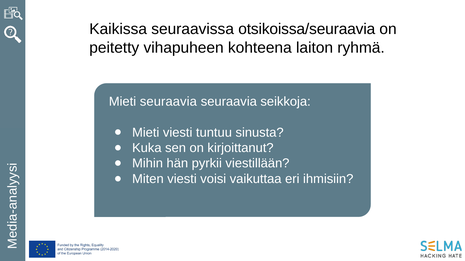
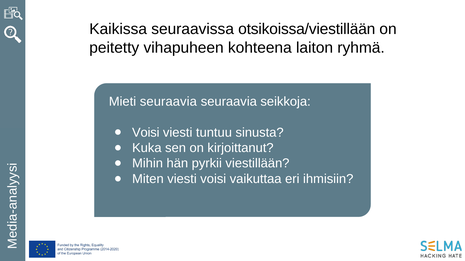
otsikoissa/seuraavia: otsikoissa/seuraavia -> otsikoissa/viestillään
Mieti at (146, 133): Mieti -> Voisi
